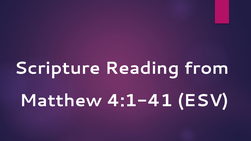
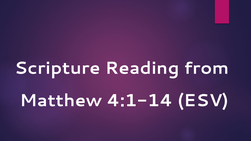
4:1-41: 4:1-41 -> 4:1-14
